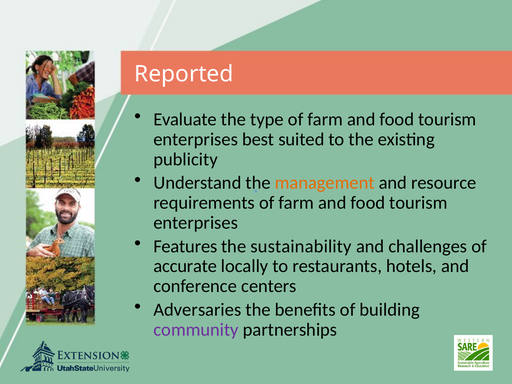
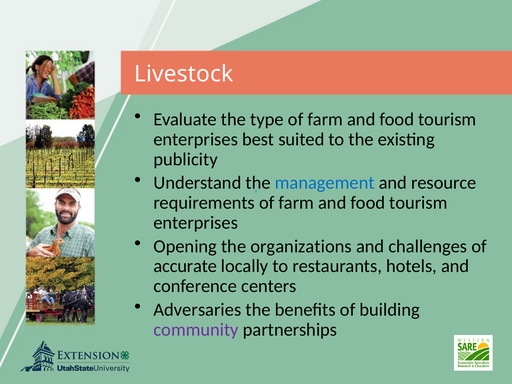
Reported: Reported -> Livestock
management colour: orange -> blue
Features: Features -> Opening
sustainability: sustainability -> organizations
